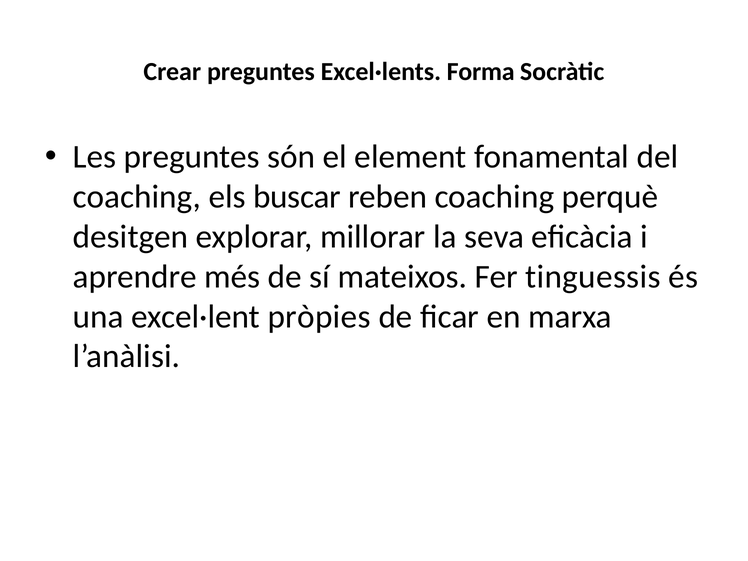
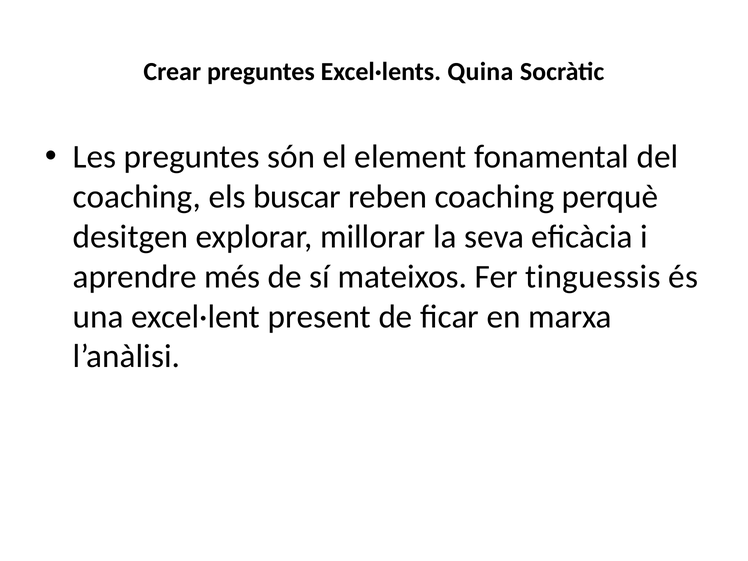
Forma: Forma -> Quina
pròpies: pròpies -> present
